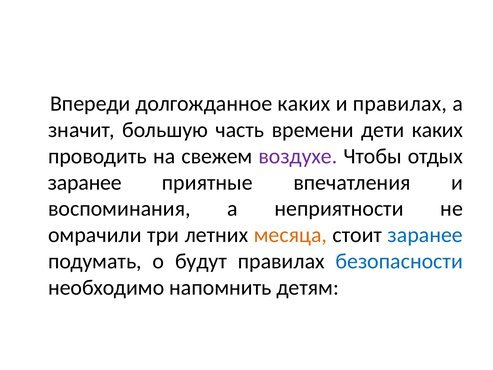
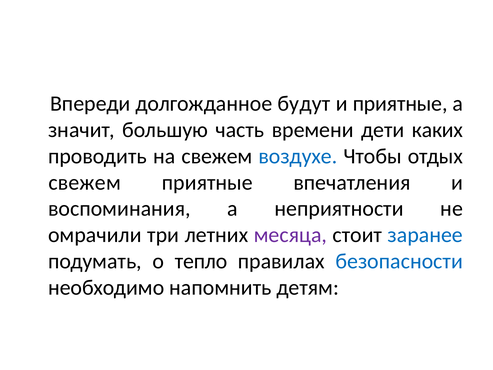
долгожданное каких: каких -> будут
и правилах: правилах -> приятные
воздухе colour: purple -> blue
заранее at (85, 182): заранее -> свежем
месяца colour: orange -> purple
будут: будут -> тепло
